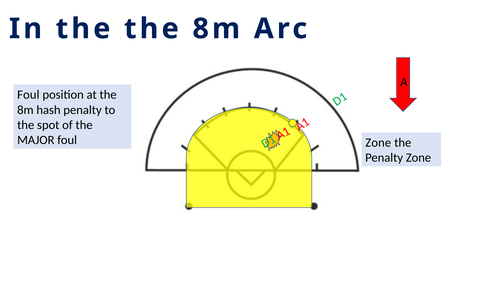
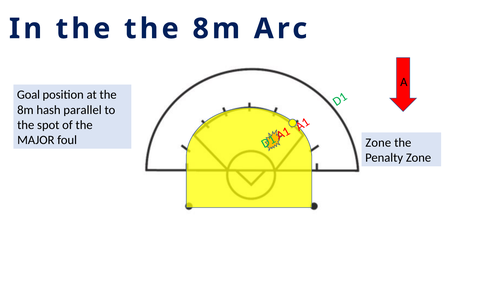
Foul at (28, 95): Foul -> Goal
hash penalty: penalty -> parallel
